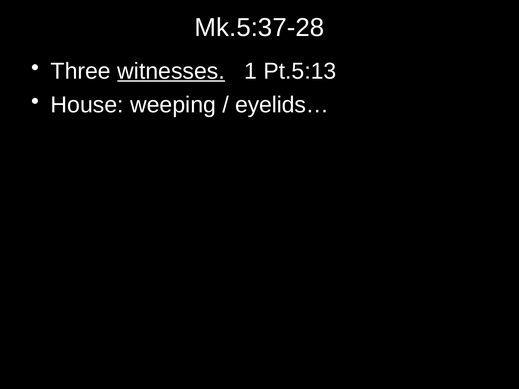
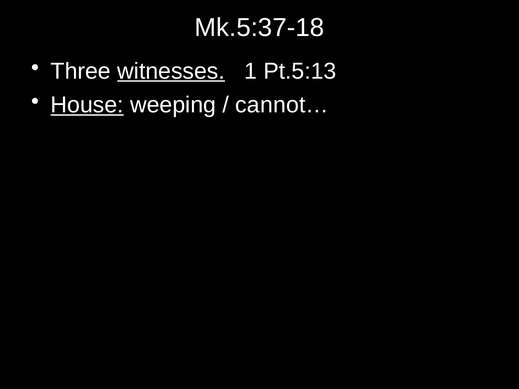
Mk.5:37-28: Mk.5:37-28 -> Mk.5:37-18
House underline: none -> present
eyelids…: eyelids… -> cannot…
